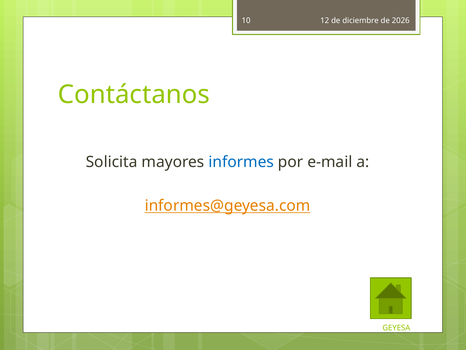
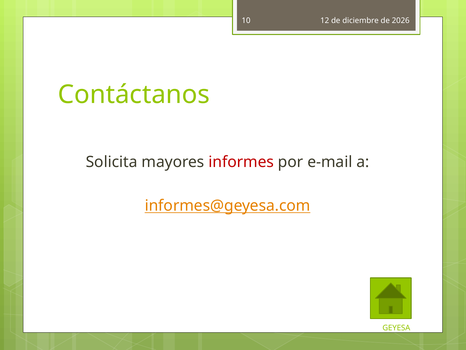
informes colour: blue -> red
